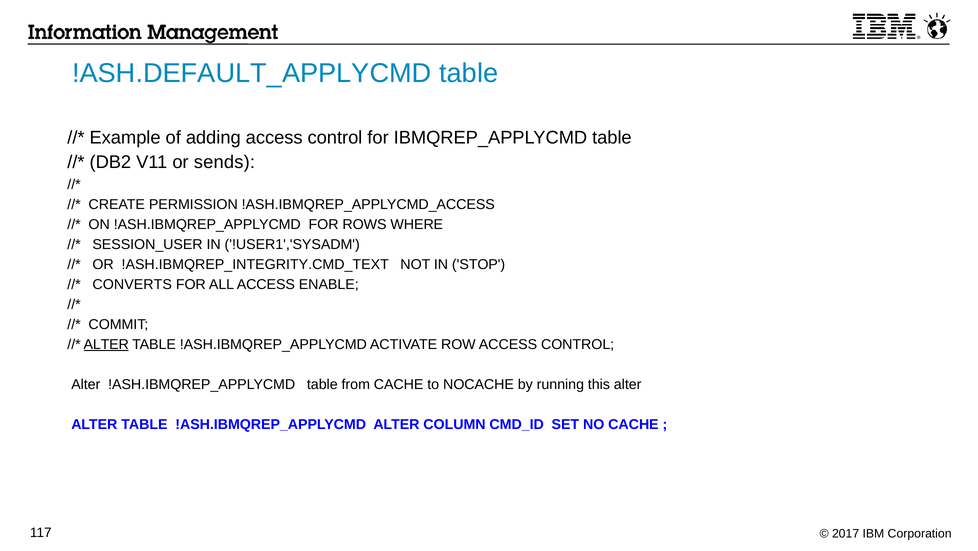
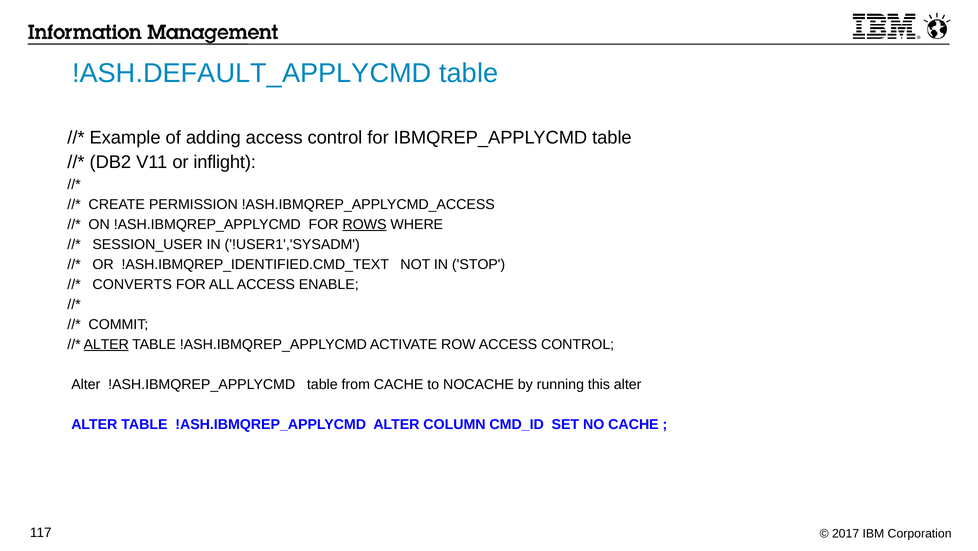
sends: sends -> inflight
ROWS underline: none -> present
!ASH.IBMQREP_INTEGRITY.CMD_TEXT: !ASH.IBMQREP_INTEGRITY.CMD_TEXT -> !ASH.IBMQREP_IDENTIFIED.CMD_TEXT
